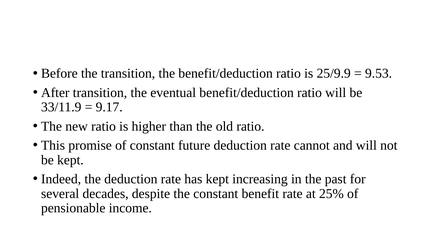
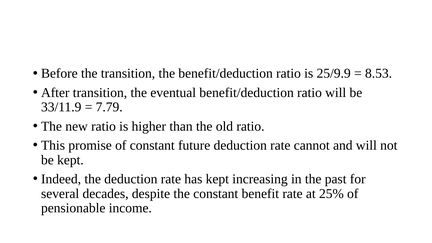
9.53: 9.53 -> 8.53
9.17: 9.17 -> 7.79
